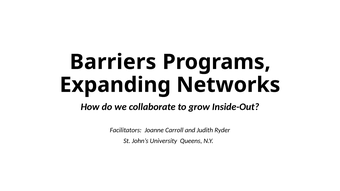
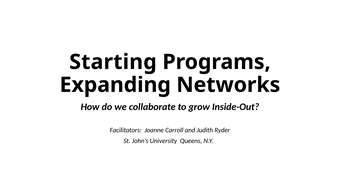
Barriers: Barriers -> Starting
